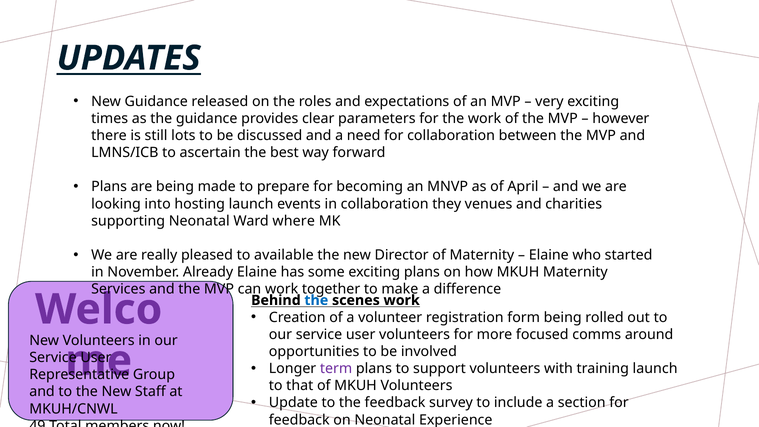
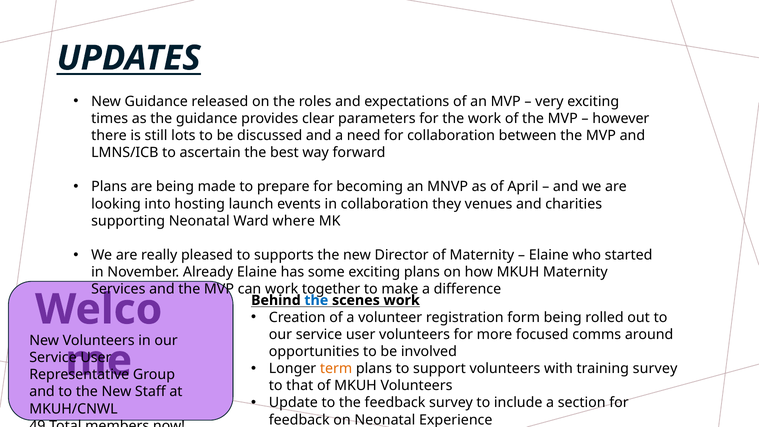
available: available -> supports
term colour: purple -> orange
training launch: launch -> survey
